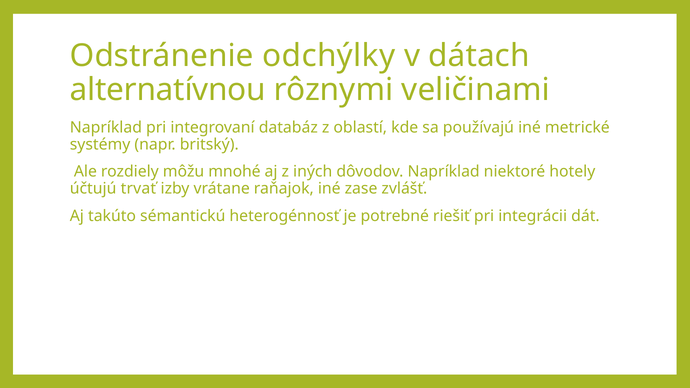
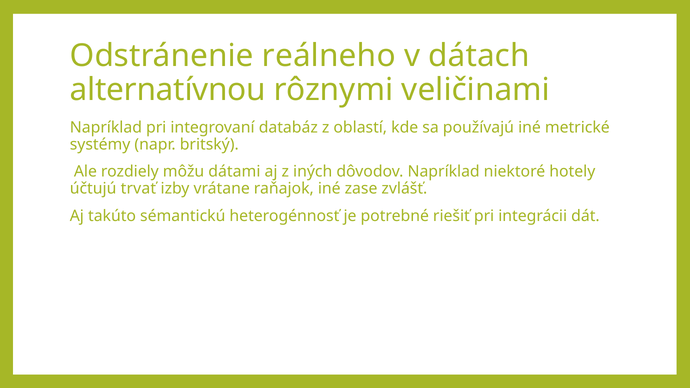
odchýlky: odchýlky -> reálneho
mnohé: mnohé -> dátami
